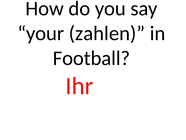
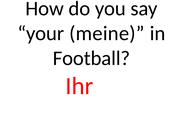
zahlen: zahlen -> meine
